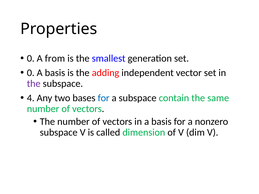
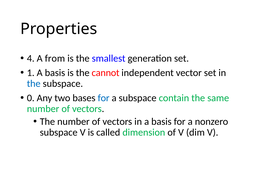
0 at (31, 58): 0 -> 4
0 at (31, 73): 0 -> 1
adding: adding -> cannot
the at (34, 84) colour: purple -> blue
4: 4 -> 0
